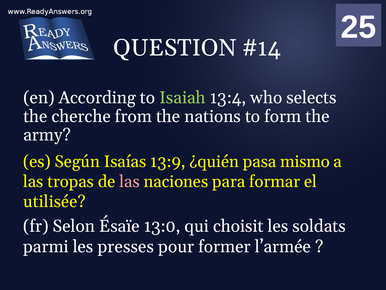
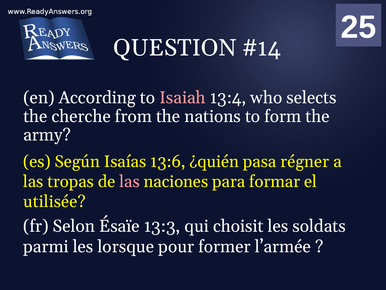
Isaiah colour: light green -> pink
13:9: 13:9 -> 13:6
mismo: mismo -> régner
13:0: 13:0 -> 13:3
presses: presses -> lorsque
